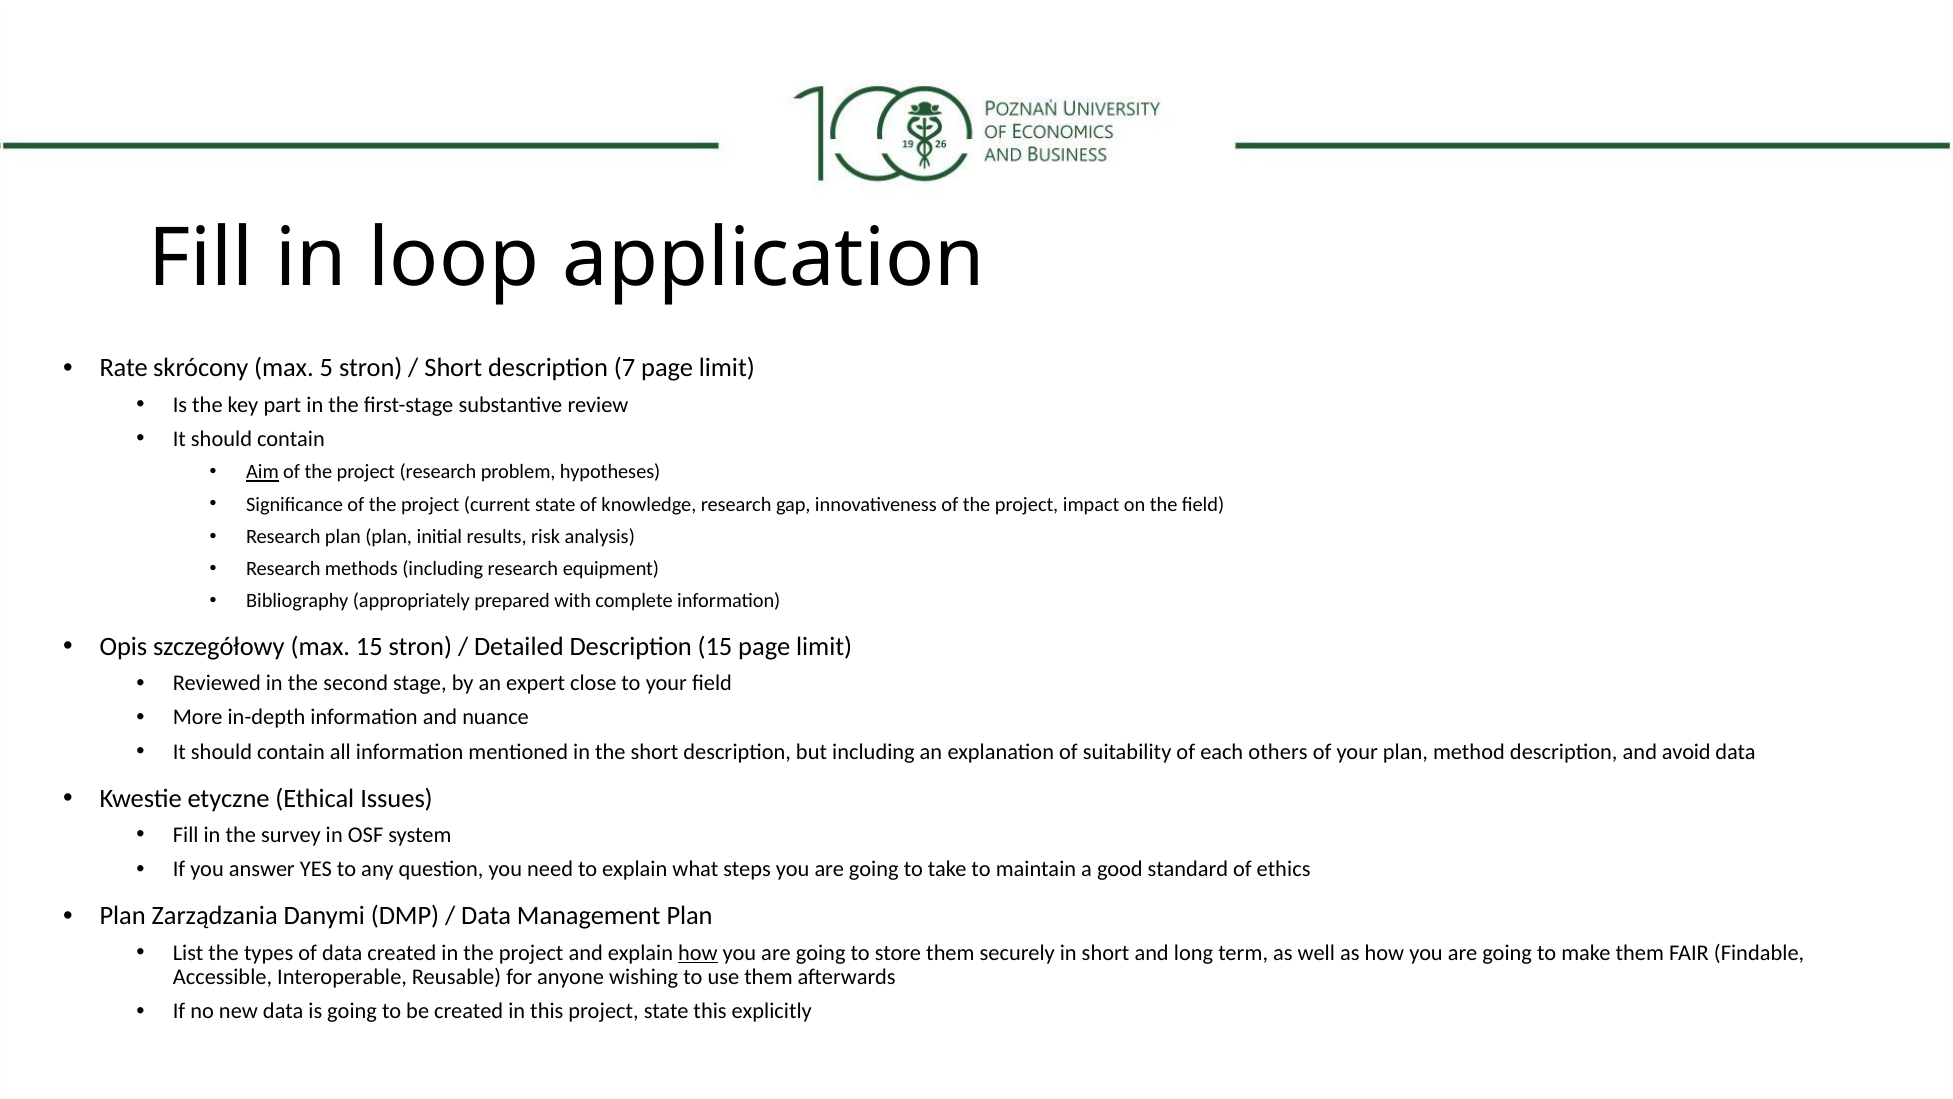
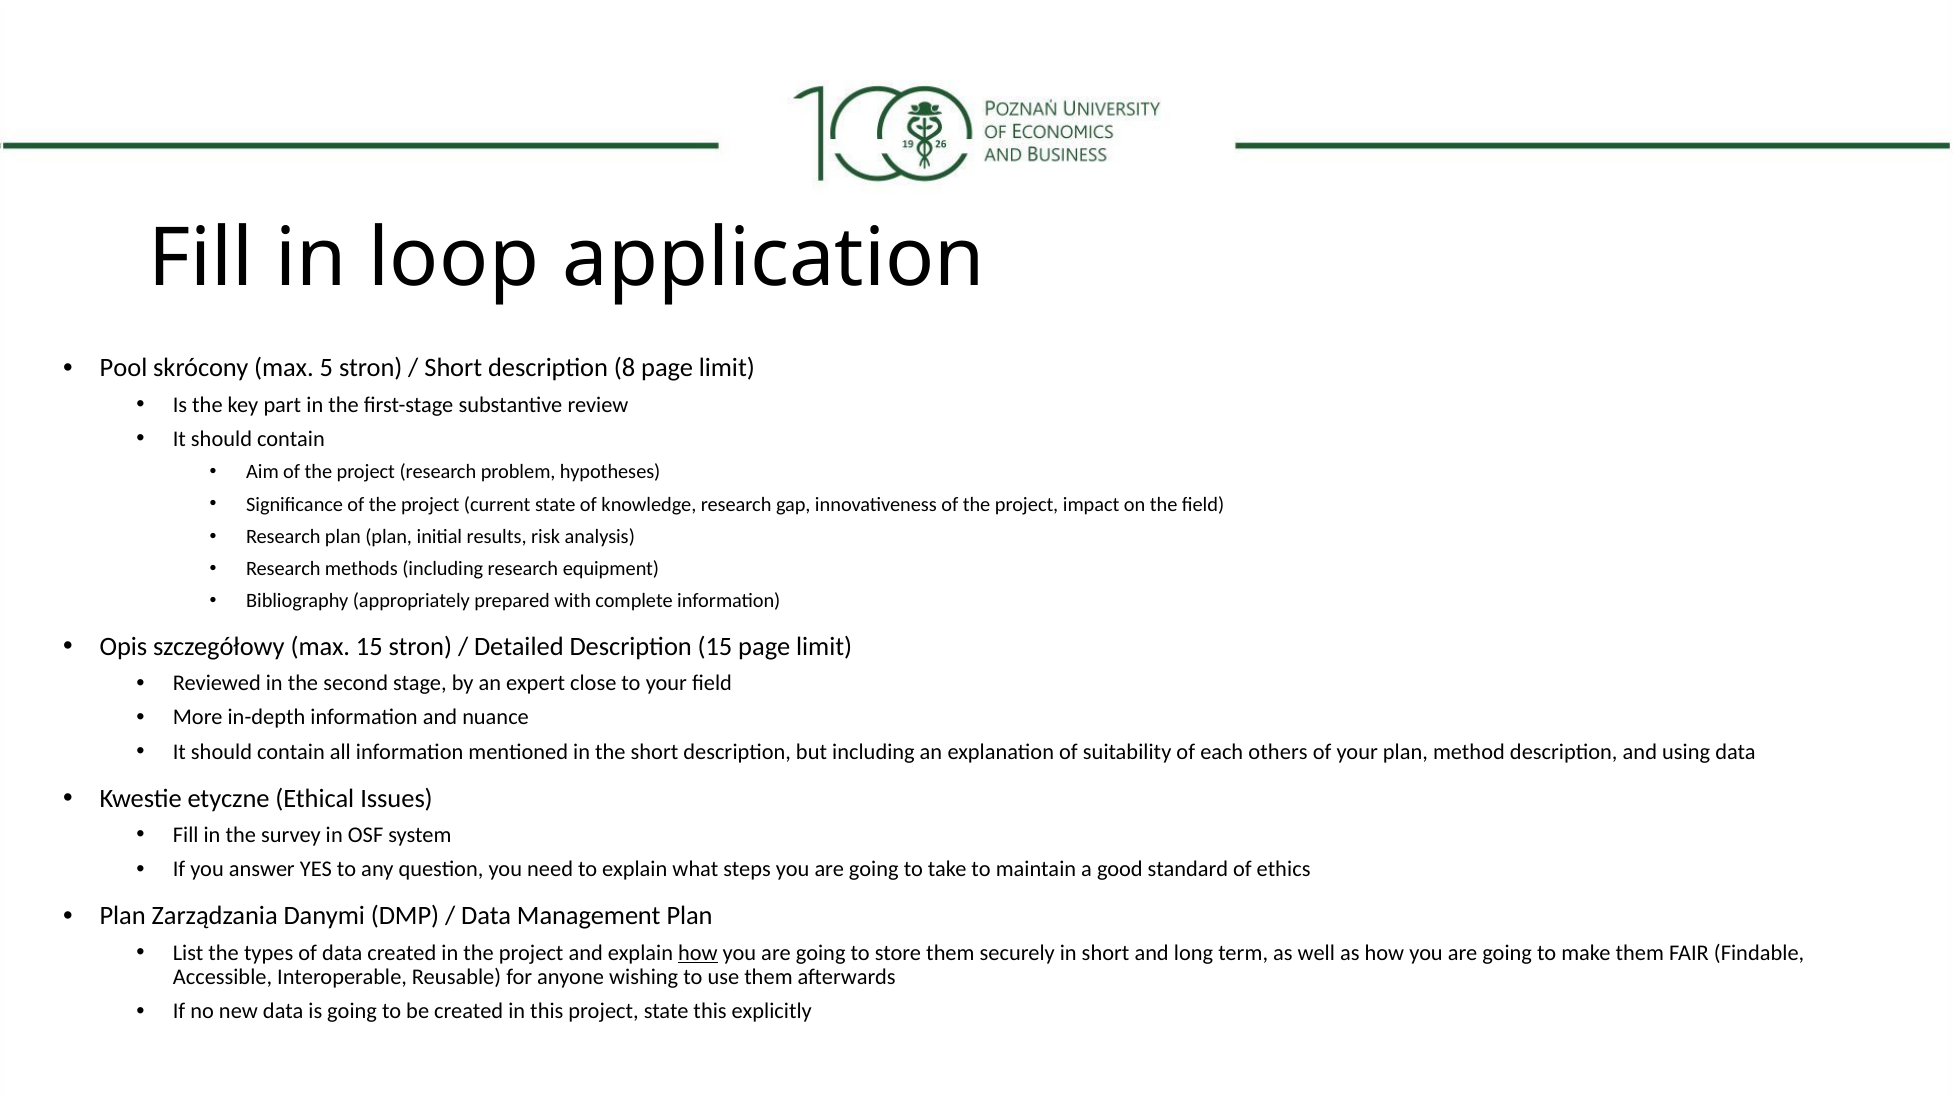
Rate: Rate -> Pool
7: 7 -> 8
Aim underline: present -> none
avoid: avoid -> using
